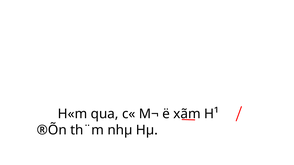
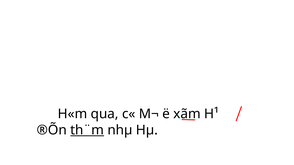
th¨m underline: none -> present
